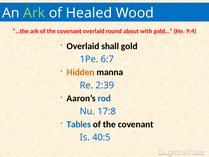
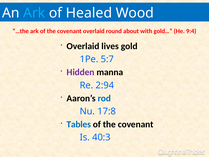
Ark at (34, 13) colour: light green -> light blue
shall: shall -> lives
6:7: 6:7 -> 5:7
Hidden colour: orange -> purple
2:39: 2:39 -> 2:94
40:5: 40:5 -> 40:3
